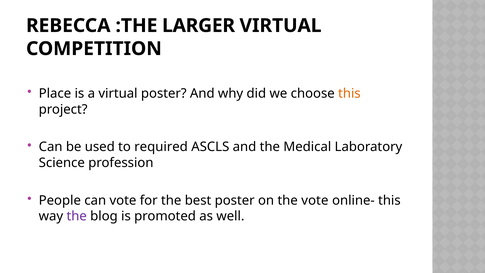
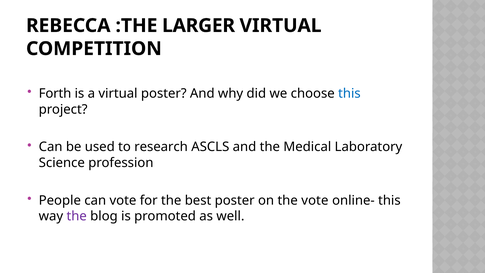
Place: Place -> Forth
this at (349, 94) colour: orange -> blue
required: required -> research
